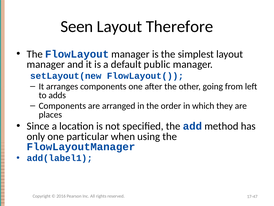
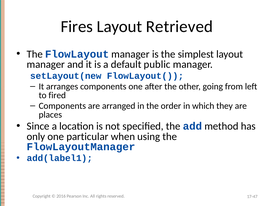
Seen: Seen -> Fires
Therefore: Therefore -> Retrieved
adds: adds -> fired
